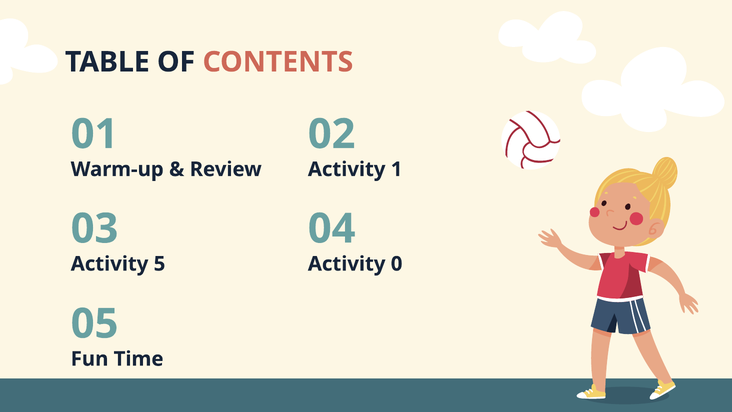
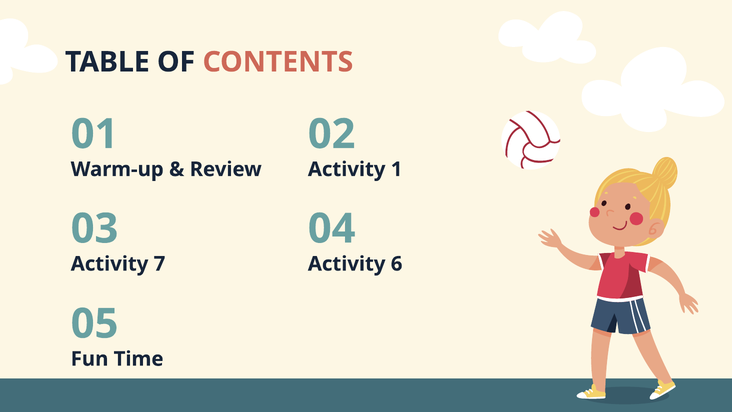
5: 5 -> 7
0: 0 -> 6
